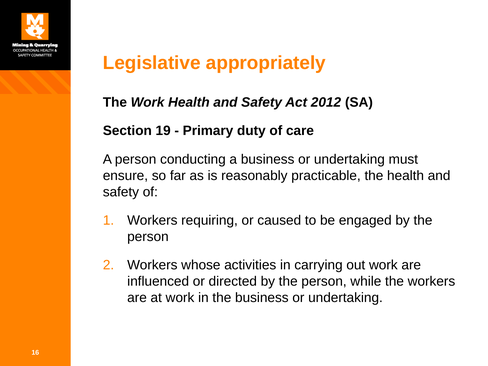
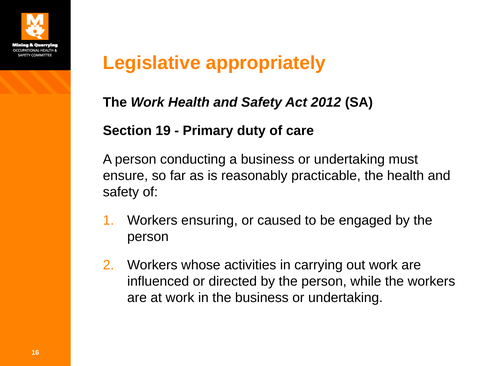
requiring: requiring -> ensuring
